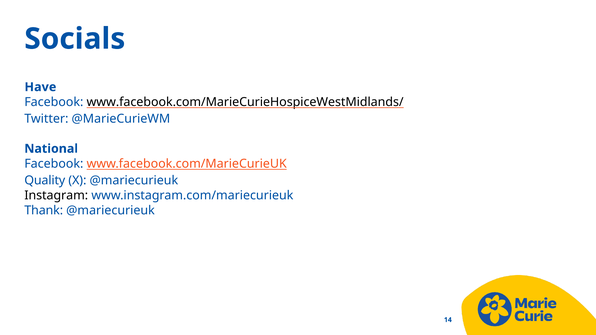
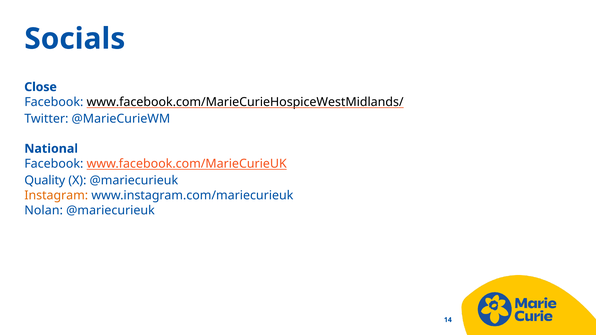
Have: Have -> Close
Instagram colour: black -> orange
Thank: Thank -> Nolan
